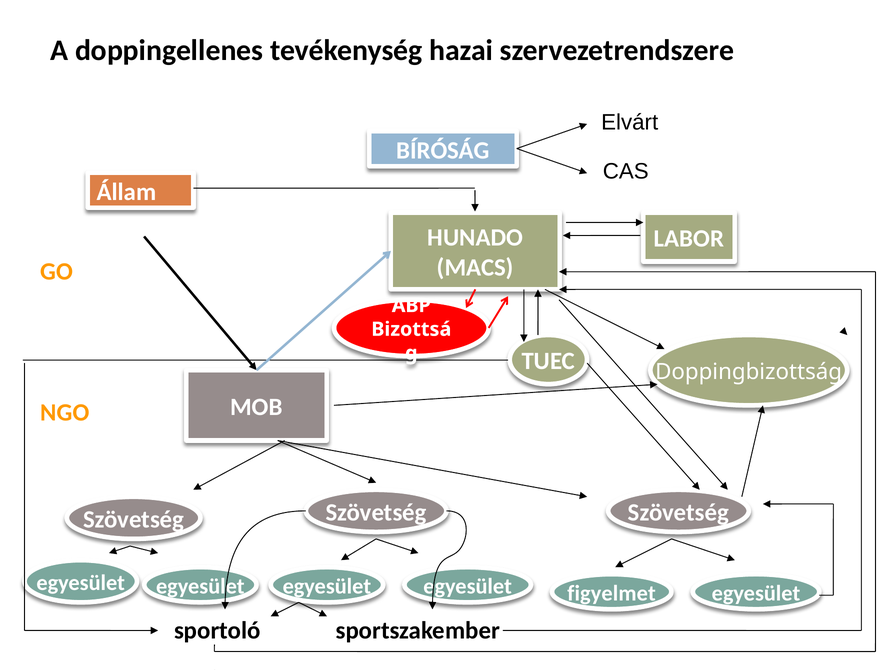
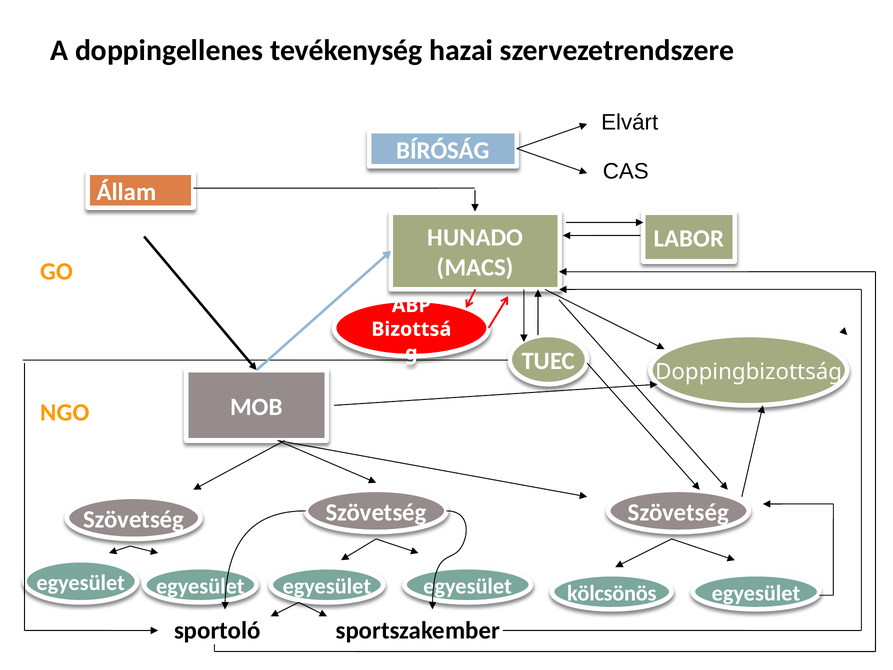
figyelmet: figyelmet -> kölcsönös
